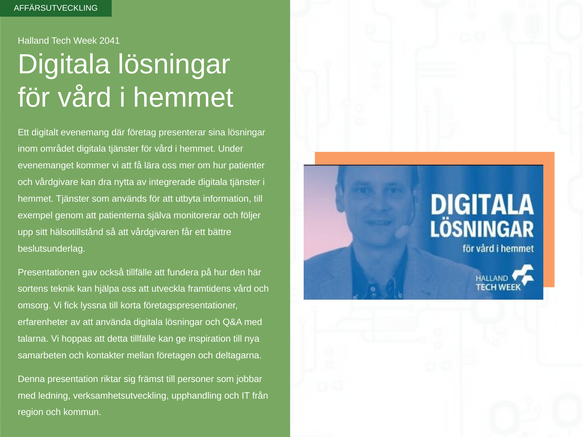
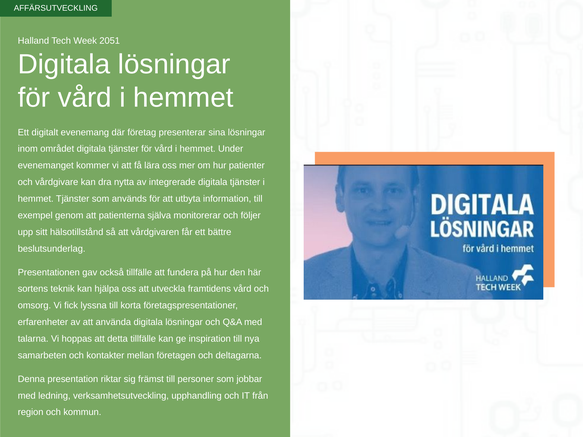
2041: 2041 -> 2051
